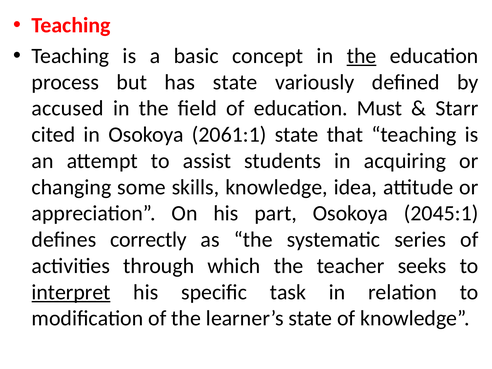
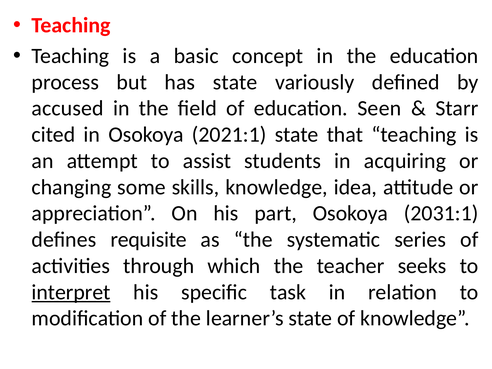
the at (362, 56) underline: present -> none
Must: Must -> Seen
2061:1: 2061:1 -> 2021:1
2045:1: 2045:1 -> 2031:1
correctly: correctly -> requisite
